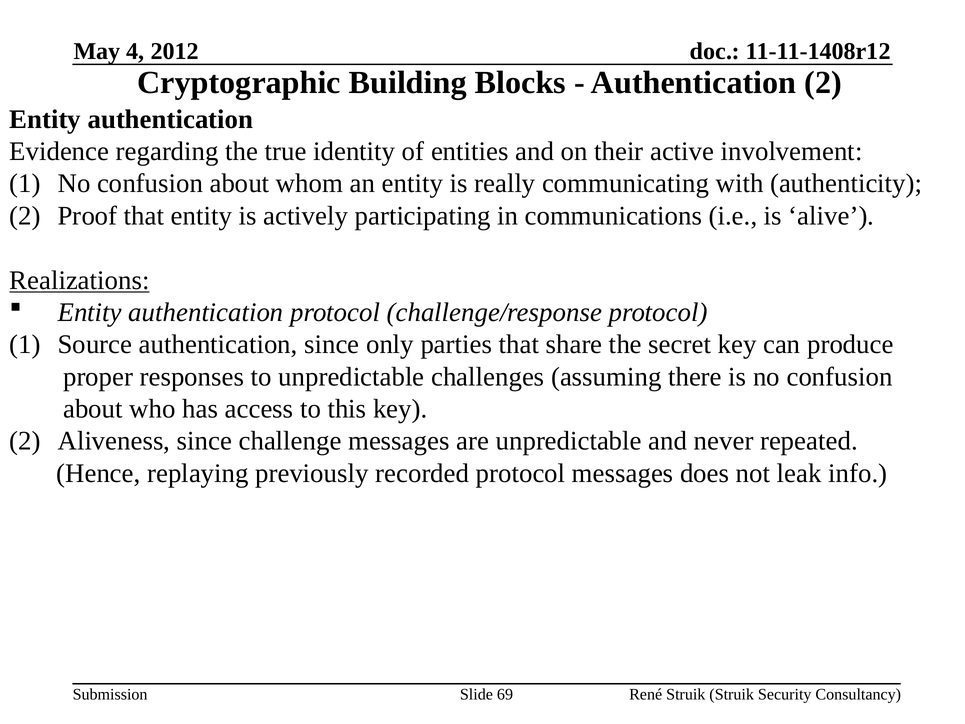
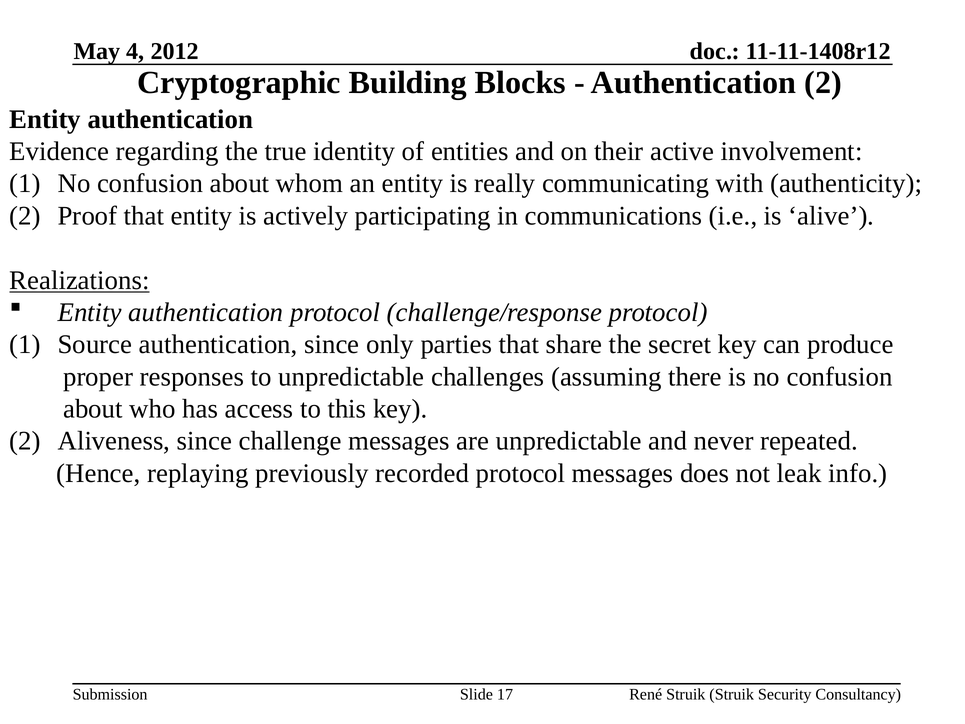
69: 69 -> 17
